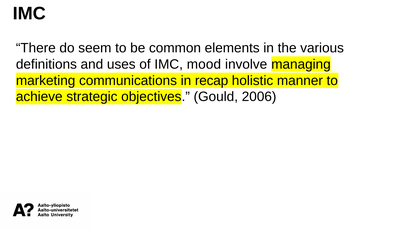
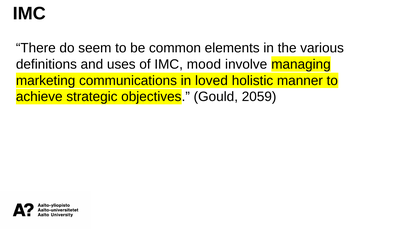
recap: recap -> loved
2006: 2006 -> 2059
